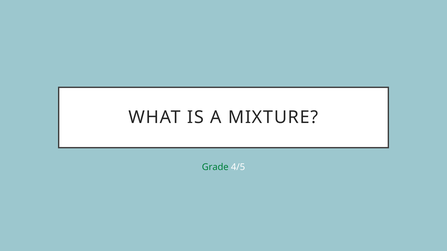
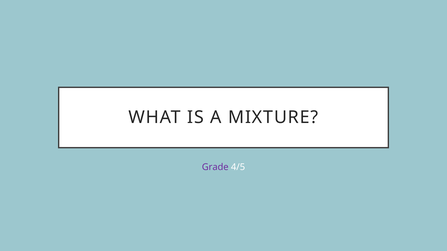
Grade colour: green -> purple
